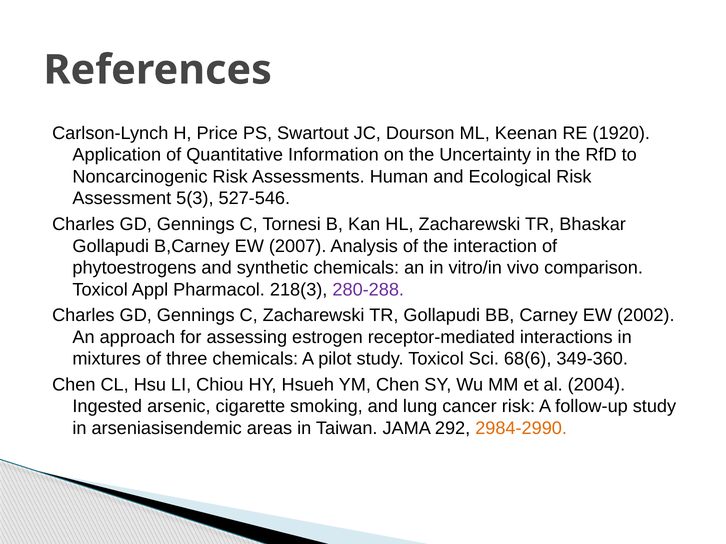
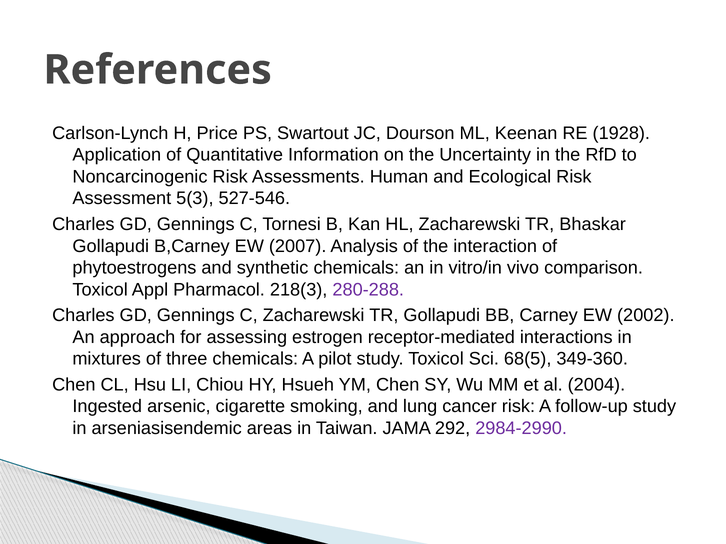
1920: 1920 -> 1928
68(6: 68(6 -> 68(5
2984-2990 colour: orange -> purple
